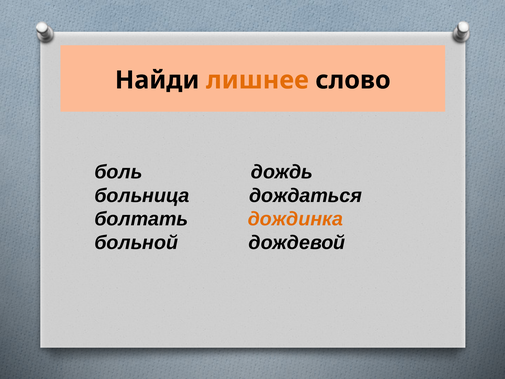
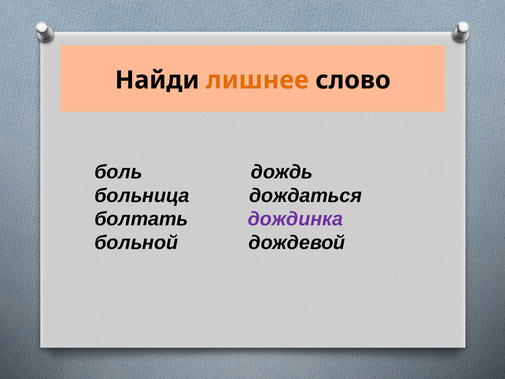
дождинка colour: orange -> purple
